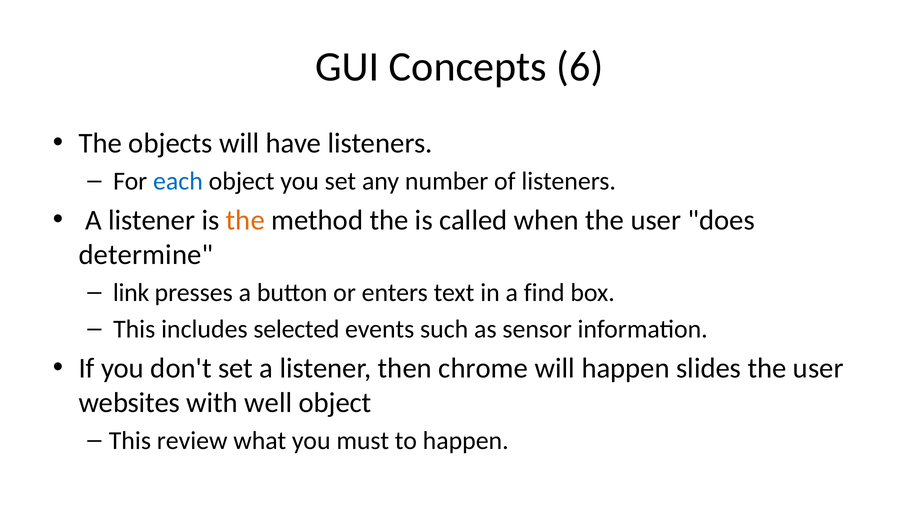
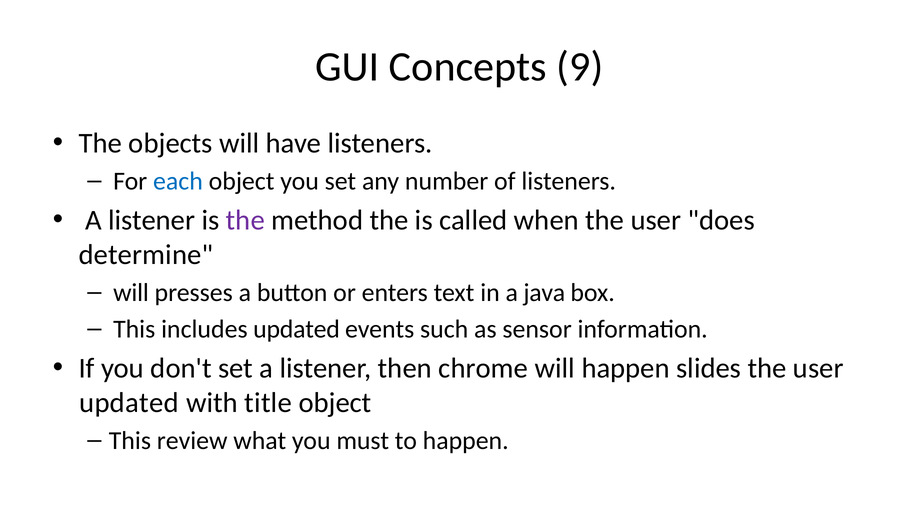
6: 6 -> 9
the at (245, 220) colour: orange -> purple
link at (131, 293): link -> will
find: find -> java
includes selected: selected -> updated
websites at (129, 403): websites -> updated
well: well -> title
